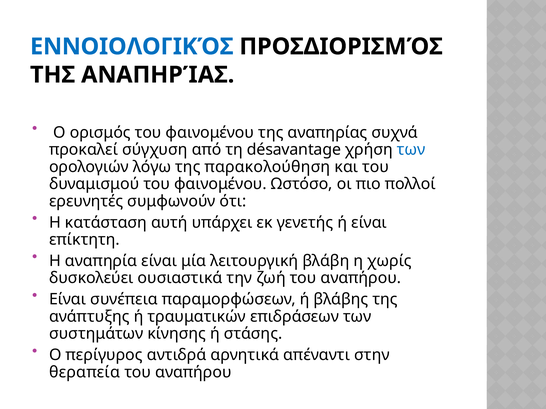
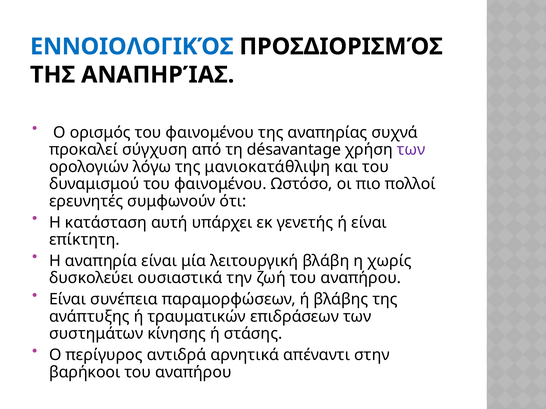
των at (411, 150) colour: blue -> purple
παρακολούθηση: παρακολούθηση -> μανιοκατάθλιψη
θεραπεία: θεραπεία -> βαρήκοοι
